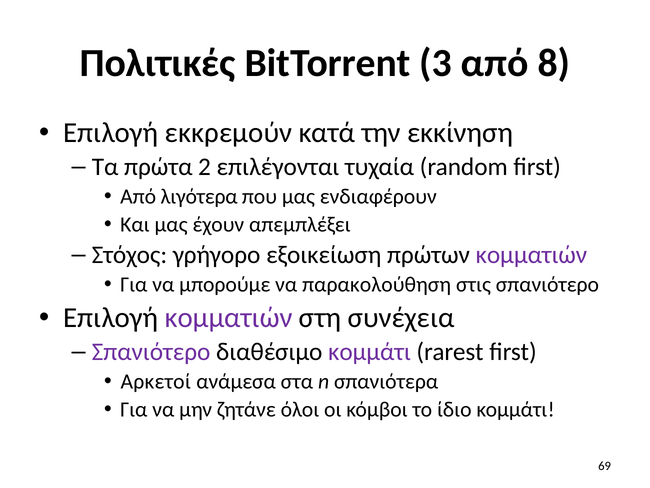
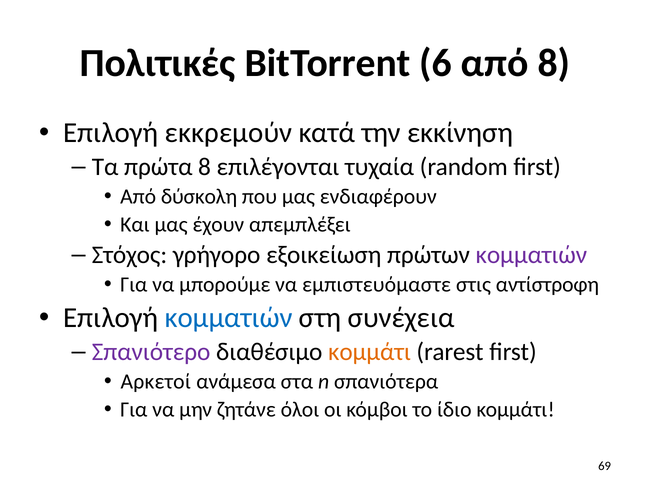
3: 3 -> 6
πρώτα 2: 2 -> 8
λιγότερα: λιγότερα -> δύσκολη
παρακολούθηση: παρακολούθηση -> εμπιστευόμαστε
στις σπανιότερο: σπανιότερο -> αντίστροφη
κομματιών at (229, 317) colour: purple -> blue
κομμάτι at (369, 352) colour: purple -> orange
